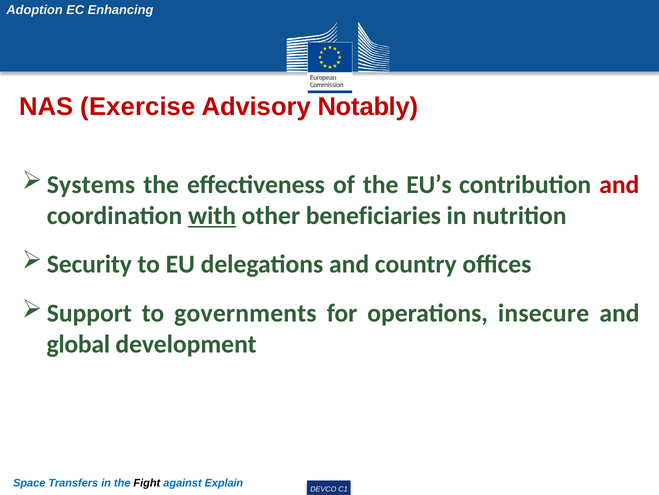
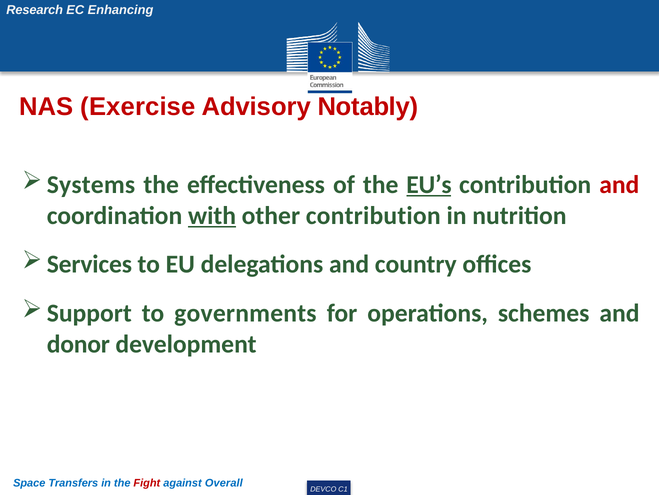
Adoption: Adoption -> Research
EU’s underline: none -> present
other beneficiaries: beneficiaries -> contribution
Security: Security -> Services
insecure: insecure -> schemes
global: global -> donor
Fight colour: black -> red
Explain: Explain -> Overall
